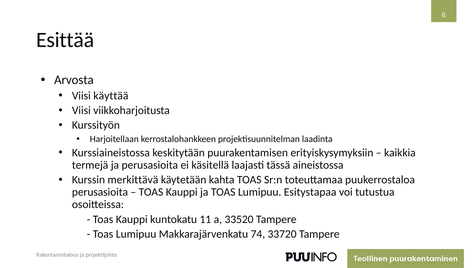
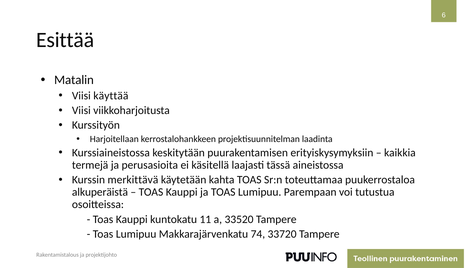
Arvosta: Arvosta -> Matalin
perusasioita at (100, 192): perusasioita -> alkuperäistä
Esitystapaa: Esitystapaa -> Parempaan
